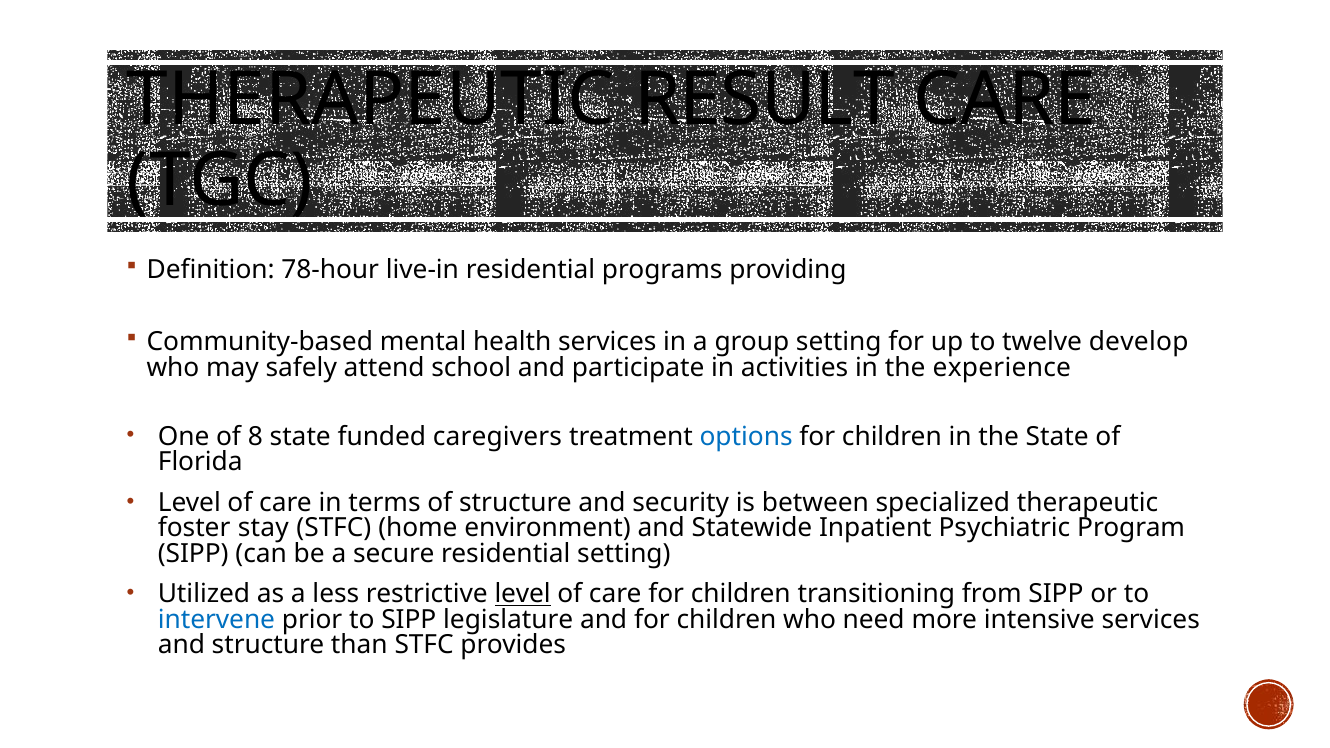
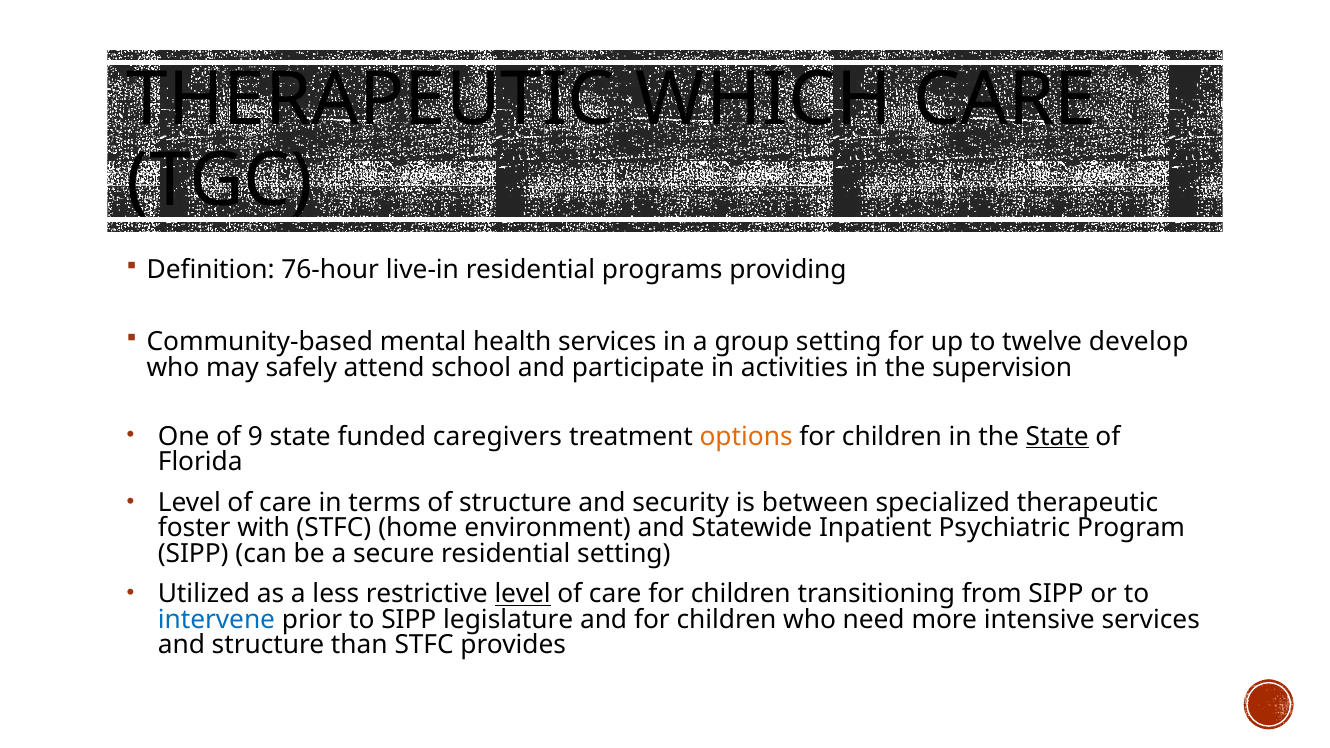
RESULT: RESULT -> WHICH
78-hour: 78-hour -> 76-hour
experience: experience -> supervision
8: 8 -> 9
options colour: blue -> orange
State at (1057, 436) underline: none -> present
stay: stay -> with
